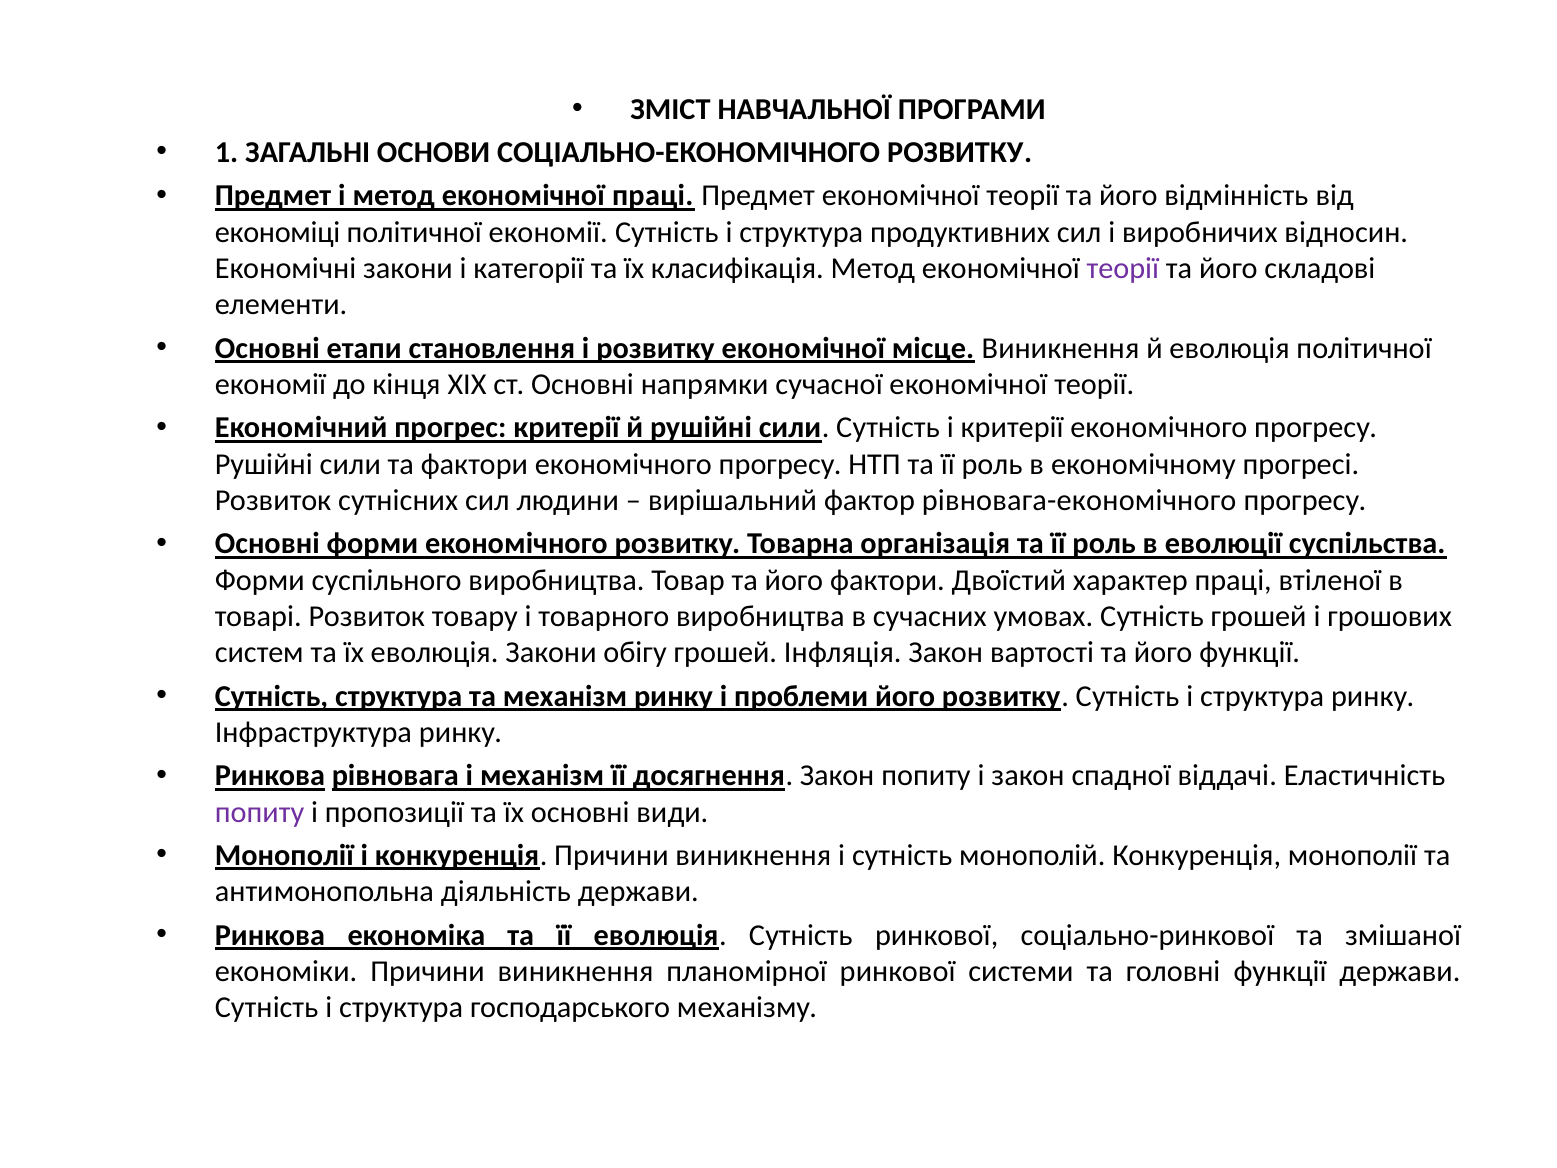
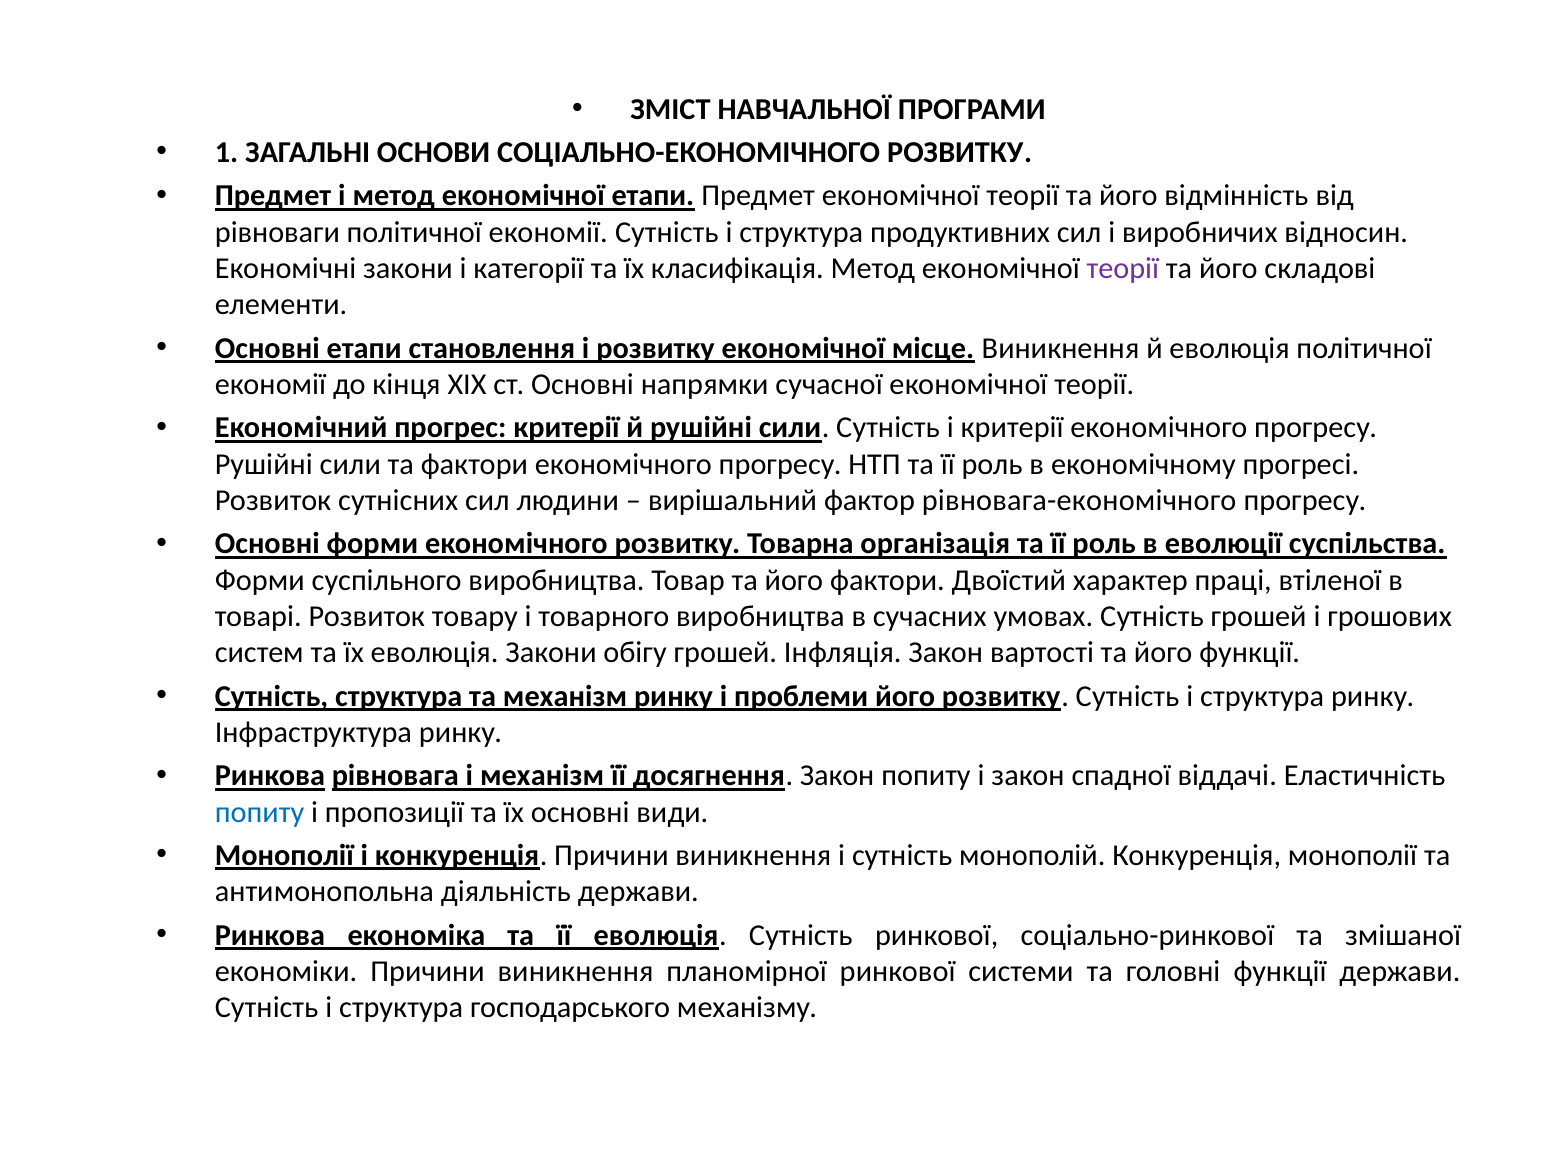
економічної праці: праці -> етапи
економіці: економіці -> рівноваги
попиту at (260, 812) colour: purple -> blue
